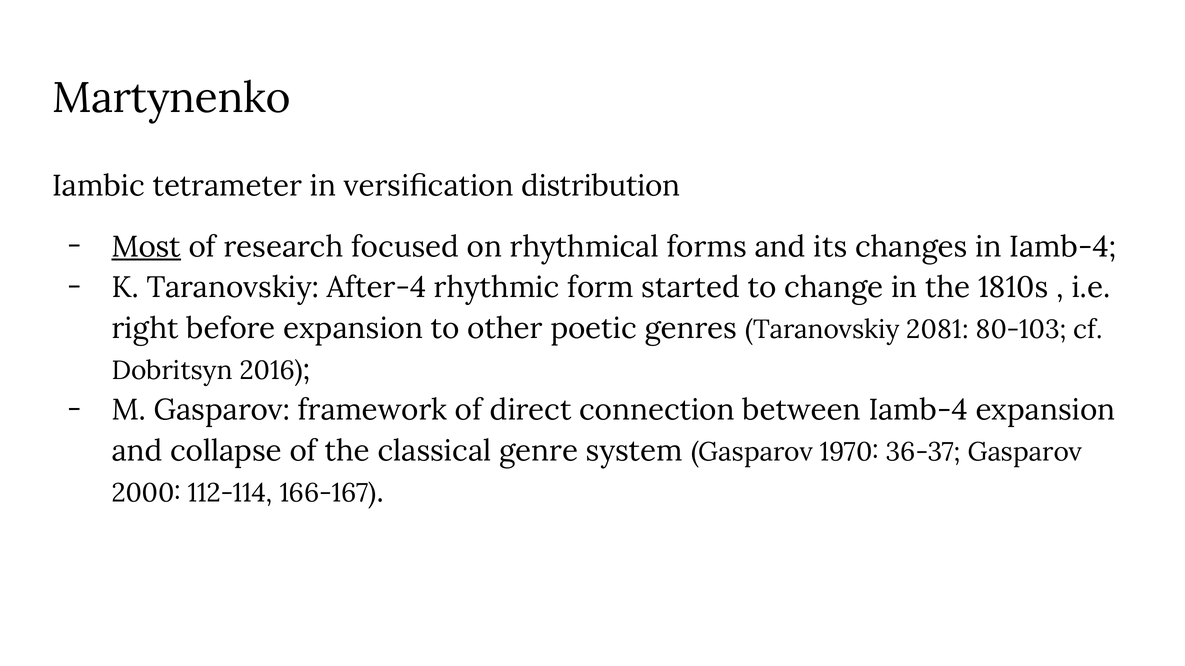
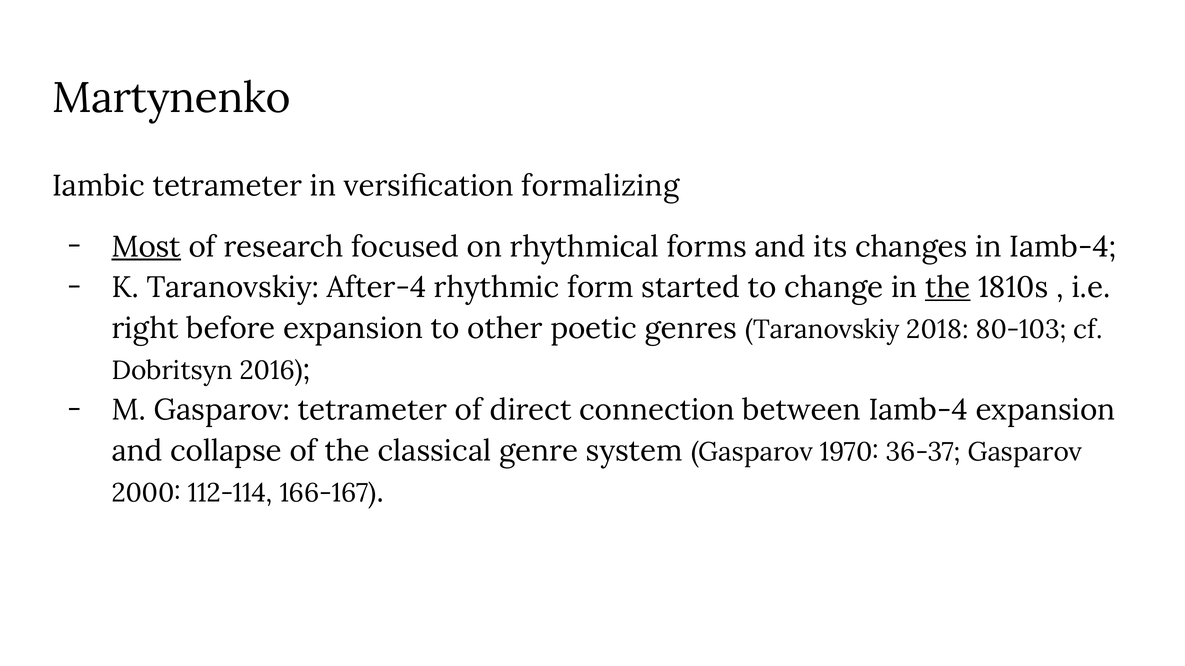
distribution: distribution -> formalizing
the at (948, 288) underline: none -> present
2081: 2081 -> 2018
Gasparov framework: framework -> tetrameter
